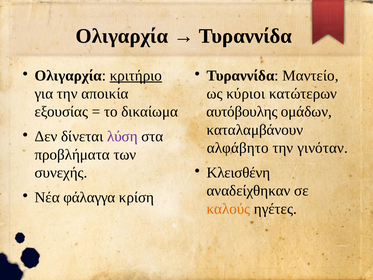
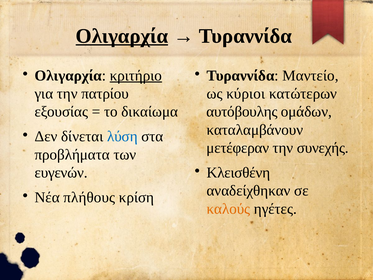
Ολιγαρχία at (122, 36) underline: none -> present
αποικία: αποικία -> πατρίου
λύση colour: purple -> blue
αλφάβητο: αλφάβητο -> μετέφεραν
γινόταν: γινόταν -> συνεχής
συνεχής: συνεχής -> ευγενών
φάλαγγα: φάλαγγα -> πλήθους
